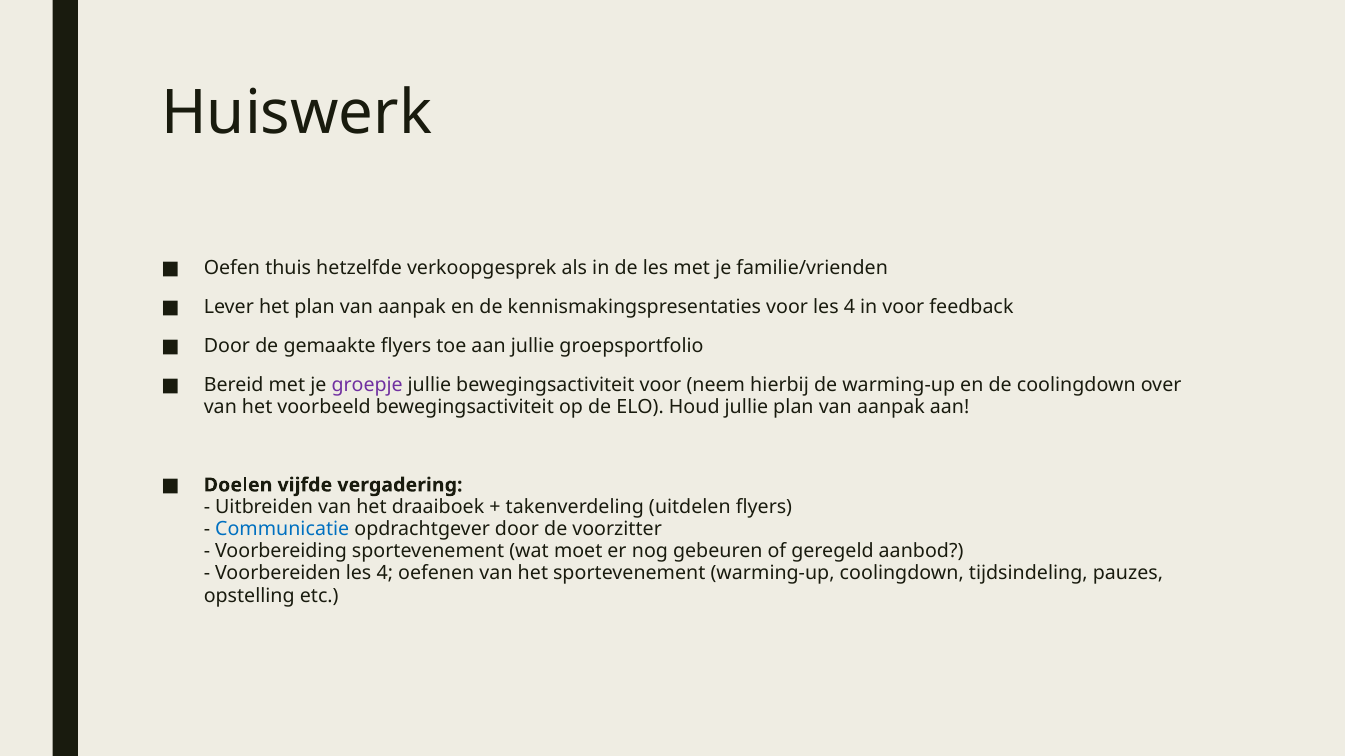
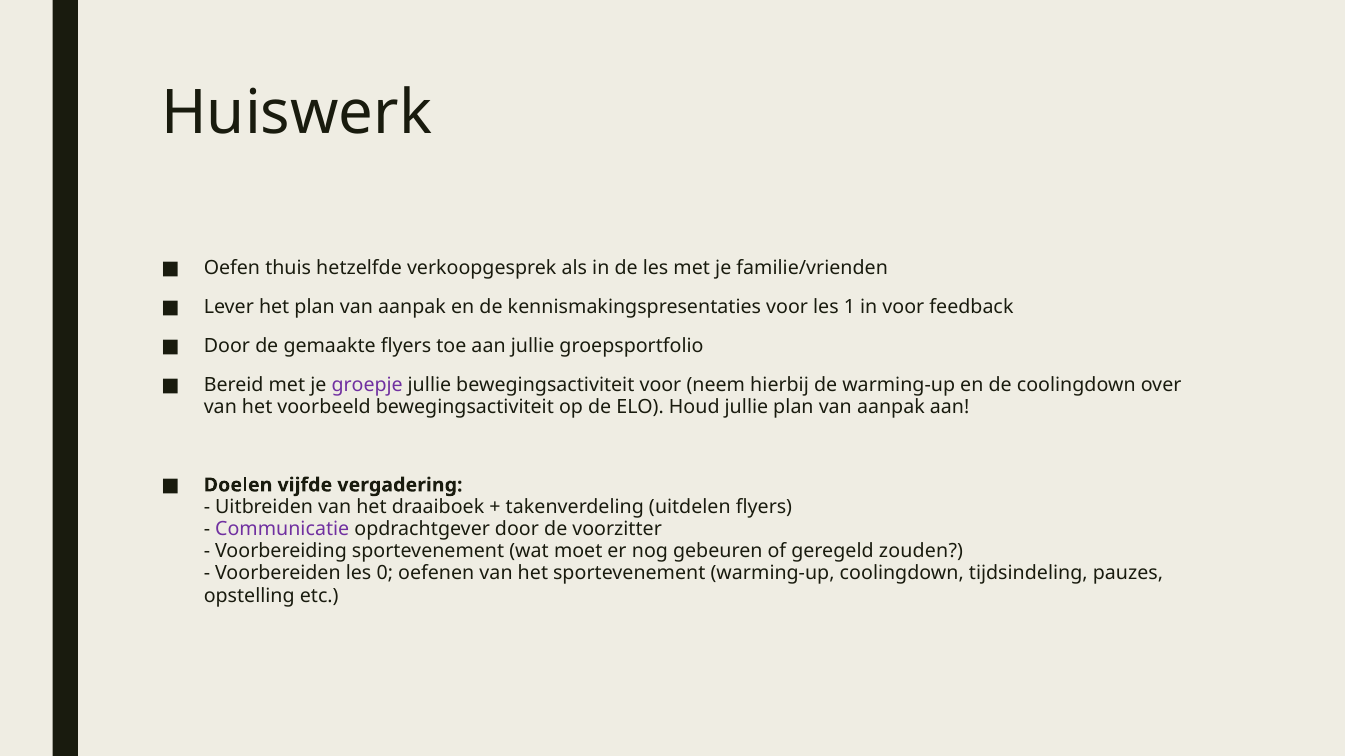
voor les 4: 4 -> 1
Communicatie colour: blue -> purple
aanbod: aanbod -> zouden
Voorbereiden les 4: 4 -> 0
